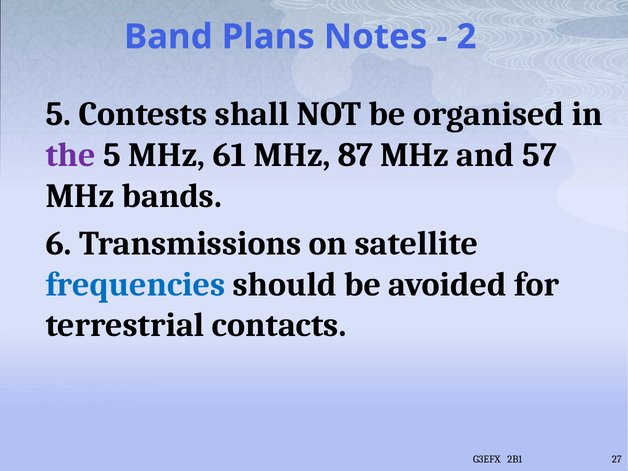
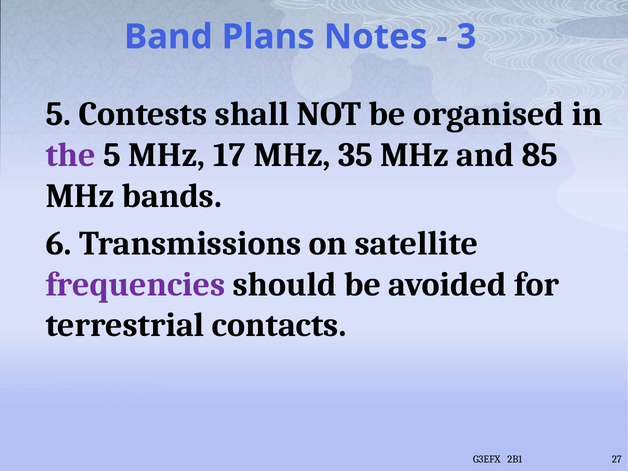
2: 2 -> 3
61: 61 -> 17
87: 87 -> 35
57: 57 -> 85
frequencies colour: blue -> purple
